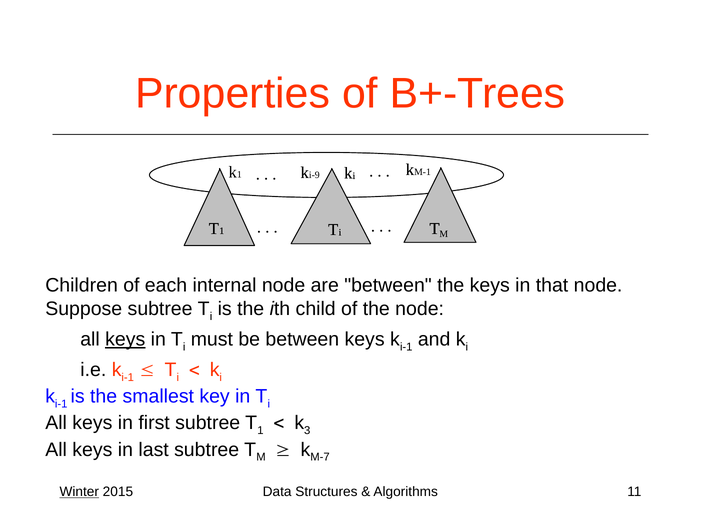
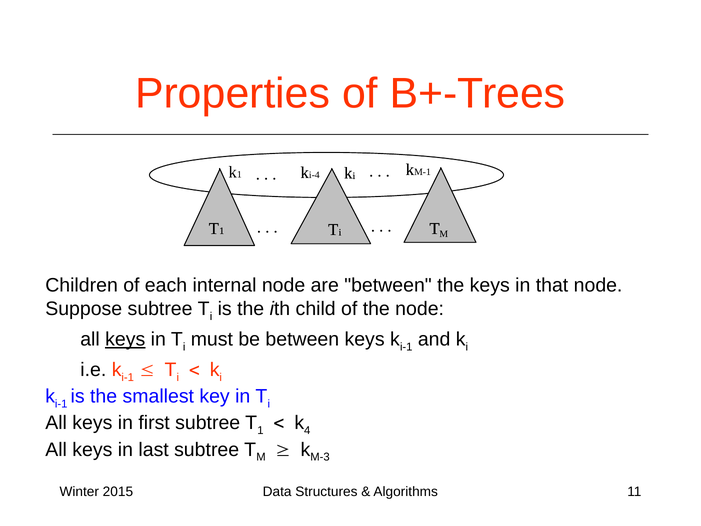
i-9: i-9 -> i-4
3: 3 -> 4
M-7: M-7 -> M-3
Winter underline: present -> none
